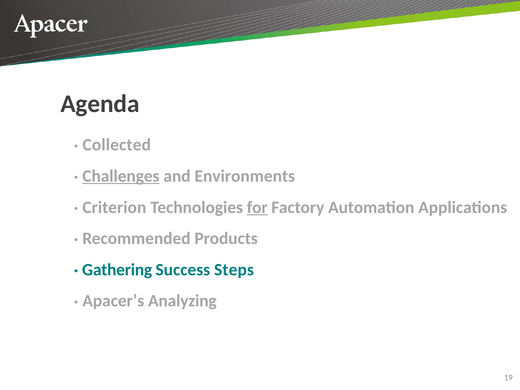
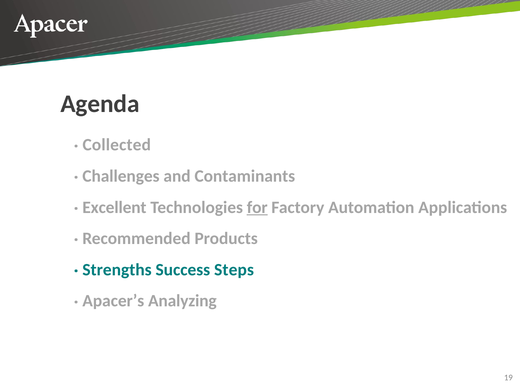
Challenges underline: present -> none
Environments: Environments -> Contaminants
Criterion: Criterion -> Excellent
Gathering: Gathering -> Strengths
